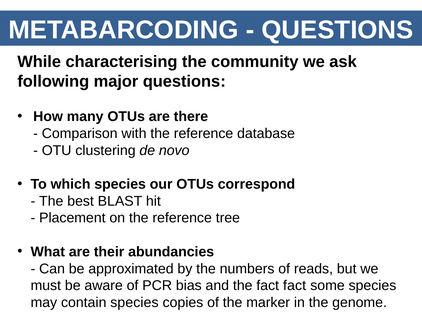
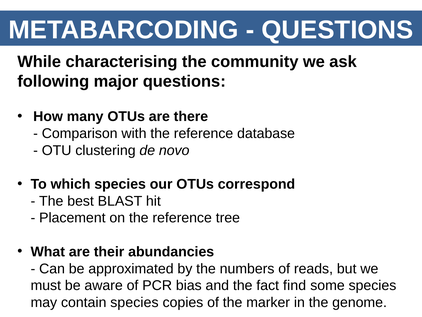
fact fact: fact -> find
